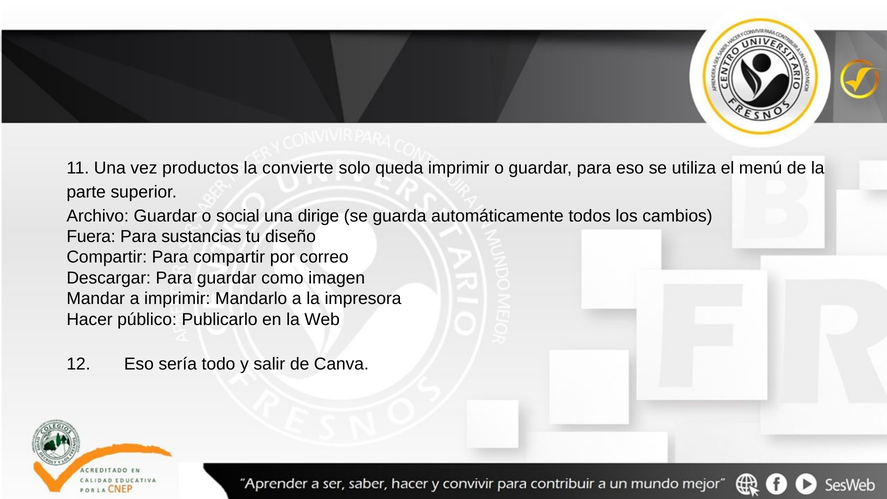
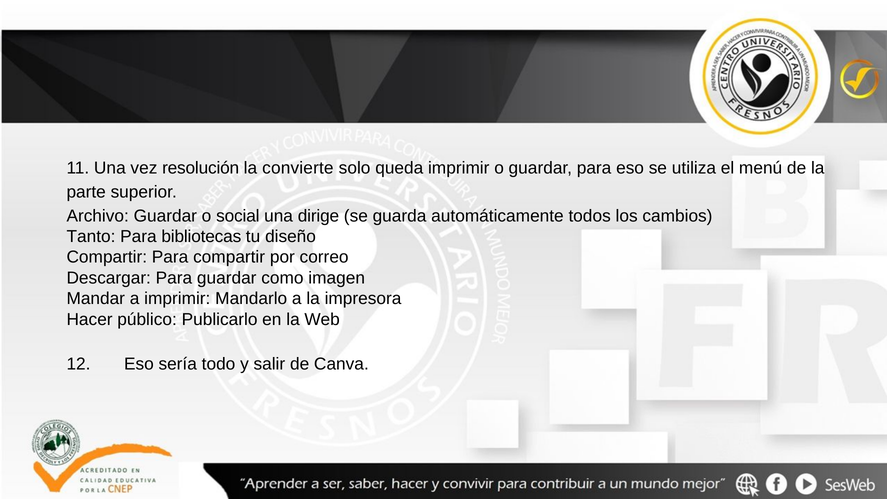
productos: productos -> resolución
Fuera: Fuera -> Tanto
sustancias: sustancias -> bibliotecas
